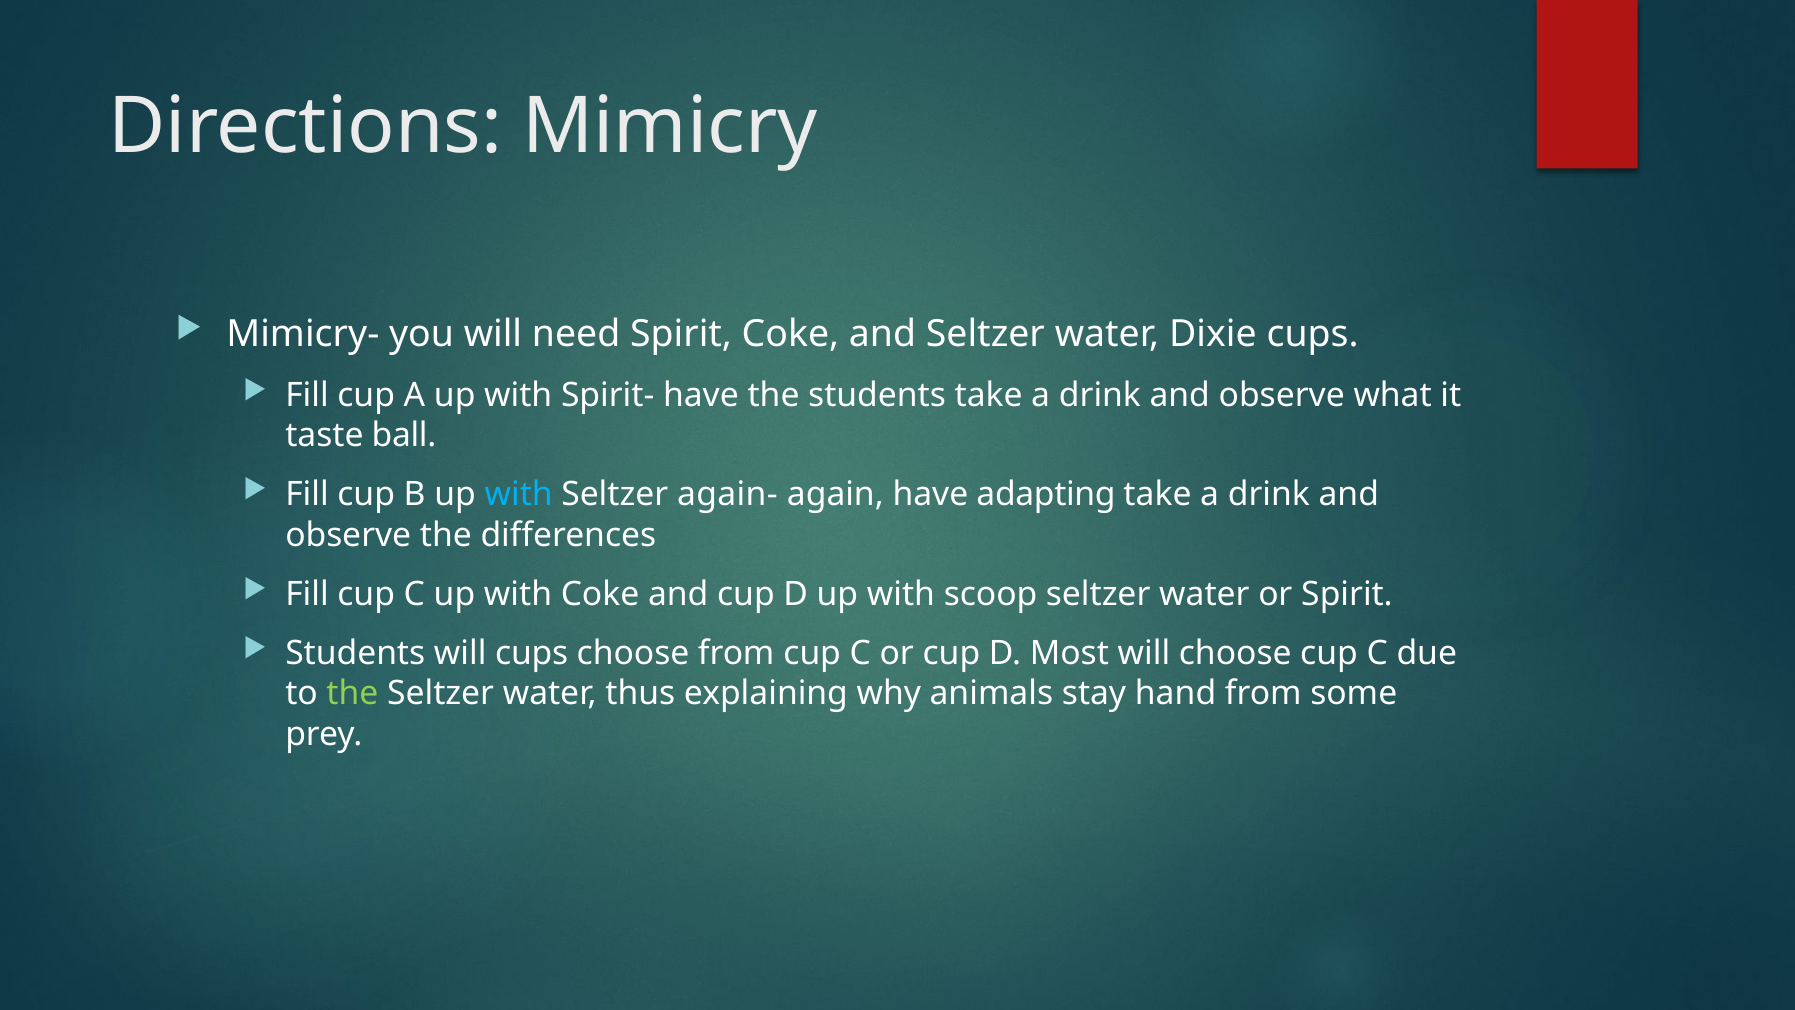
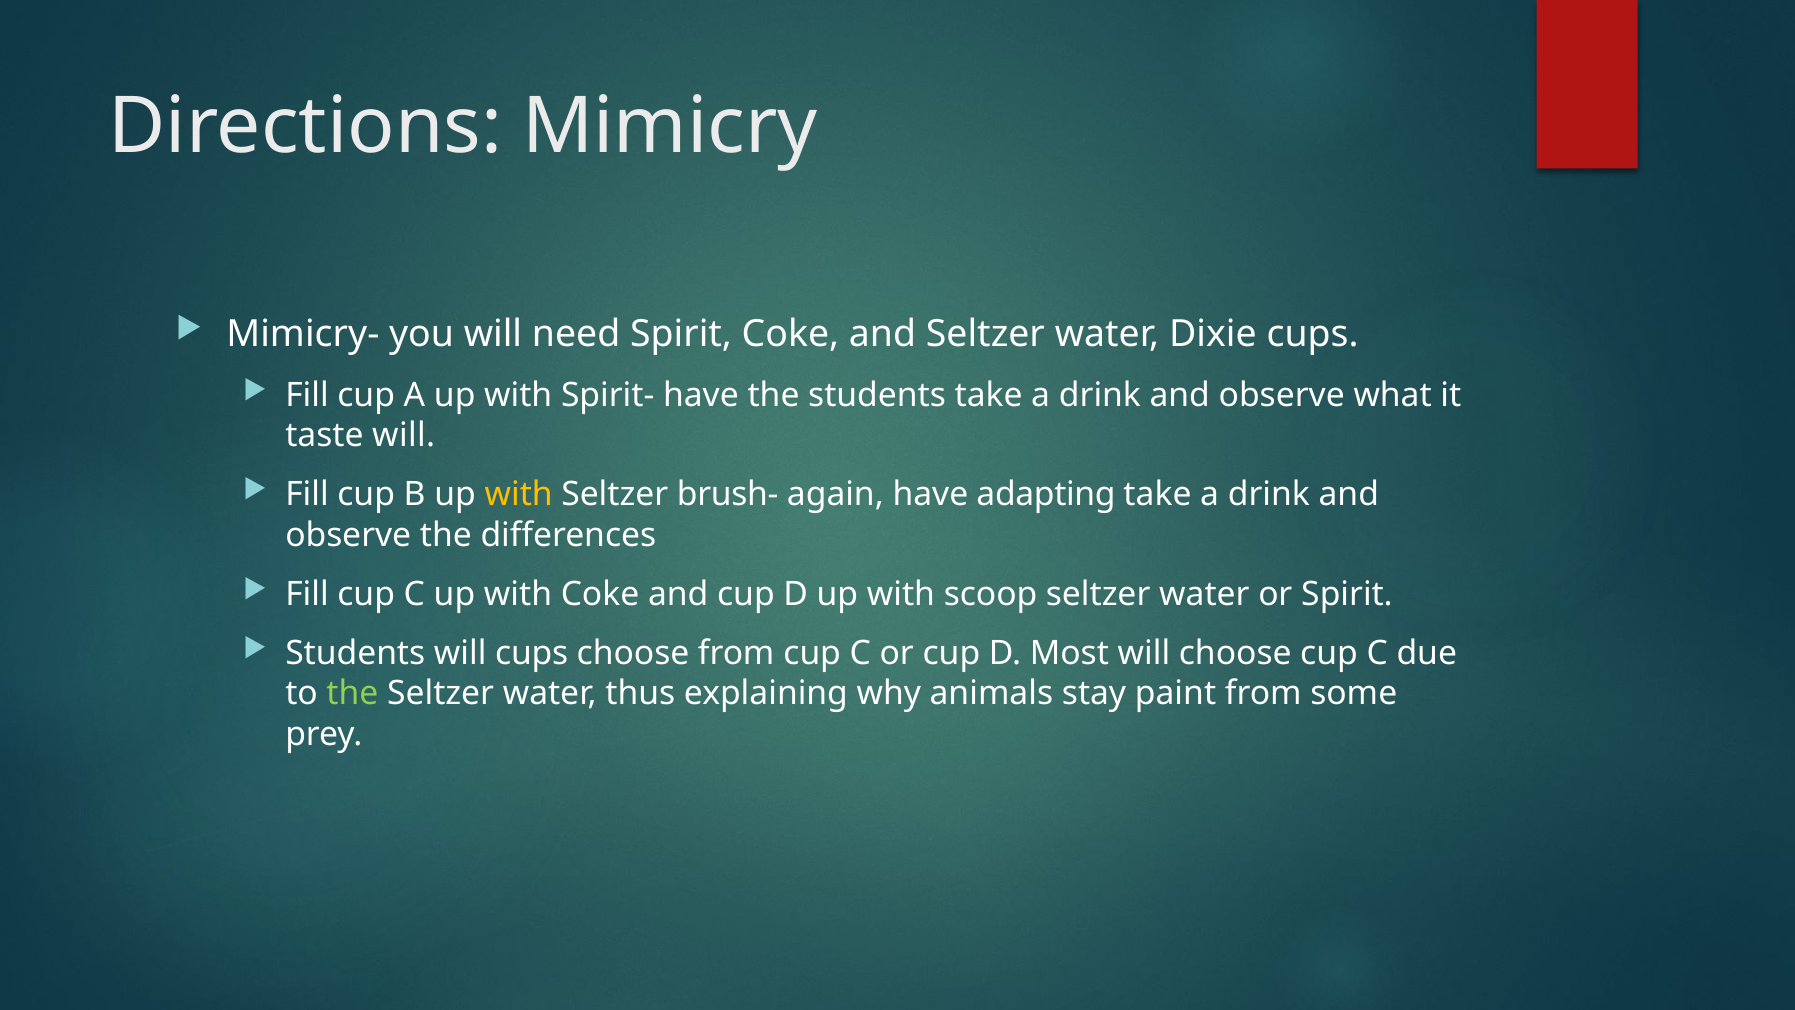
taste ball: ball -> will
with at (519, 495) colour: light blue -> yellow
again-: again- -> brush-
hand: hand -> paint
